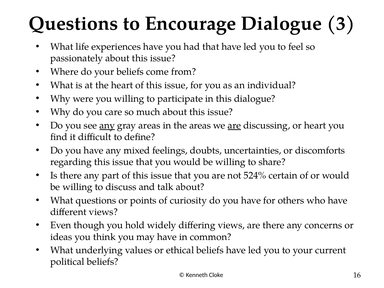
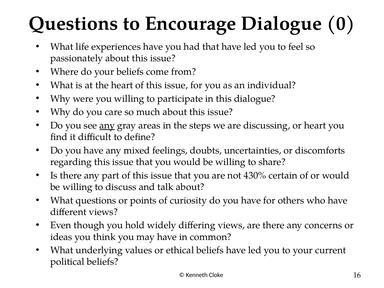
3: 3 -> 0
the areas: areas -> steps
are at (234, 125) underline: present -> none
524%: 524% -> 430%
